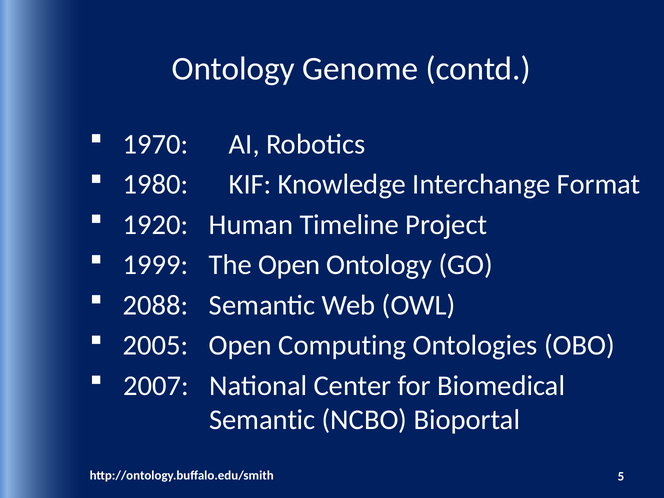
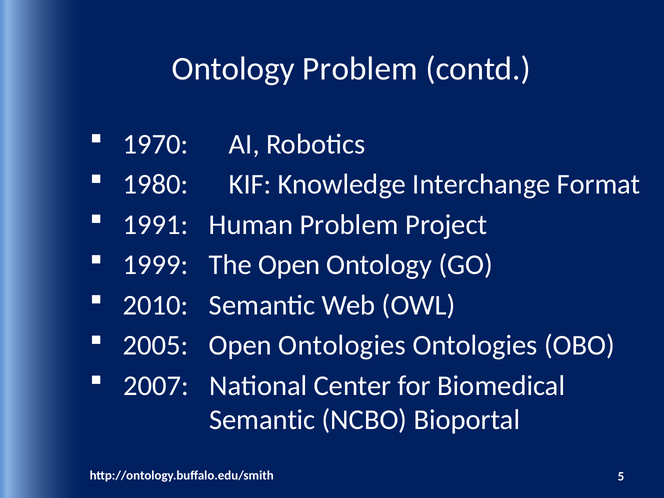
Ontology Genome: Genome -> Problem
1920: 1920 -> 1991
Human Timeline: Timeline -> Problem
2088: 2088 -> 2010
Open Computing: Computing -> Ontologies
